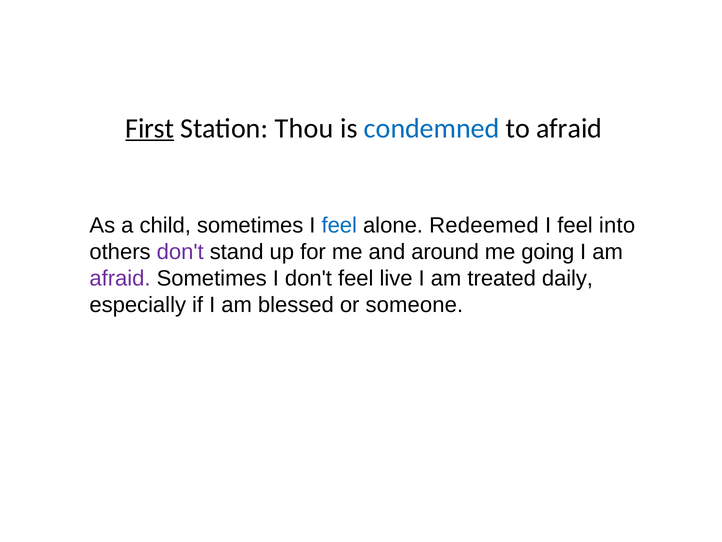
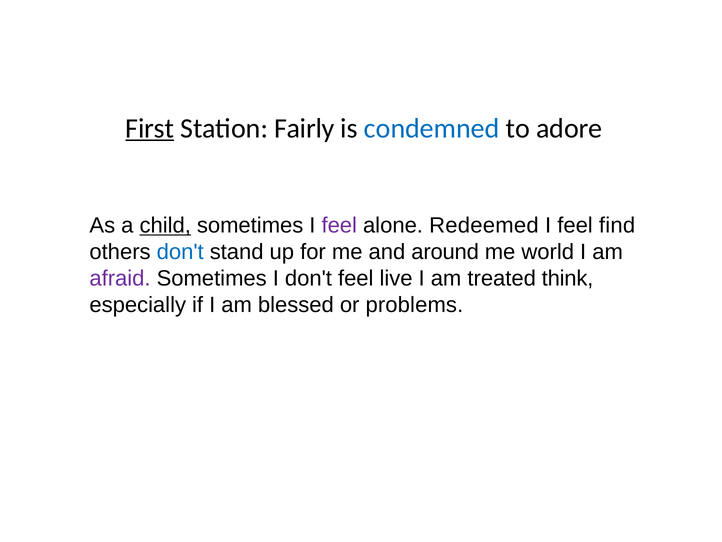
Thou: Thou -> Fairly
to afraid: afraid -> adore
child underline: none -> present
feel at (339, 225) colour: blue -> purple
into: into -> find
don't at (180, 252) colour: purple -> blue
going: going -> world
daily: daily -> think
someone: someone -> problems
